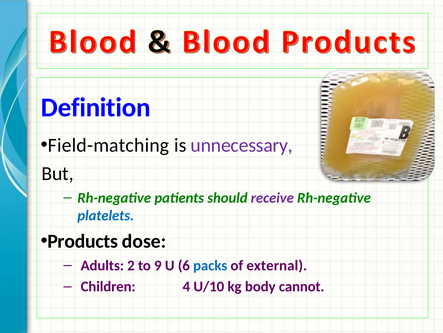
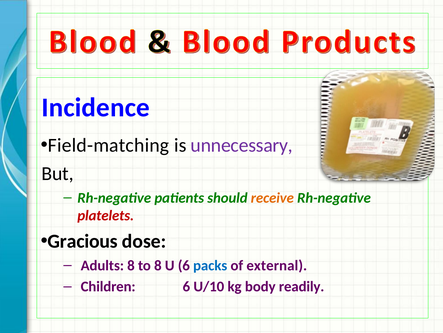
Definition: Definition -> Incidence
receive colour: purple -> orange
platelets colour: blue -> red
Products: Products -> Gracious
Adults 2: 2 -> 8
to 9: 9 -> 8
Children 4: 4 -> 6
cannot: cannot -> readily
